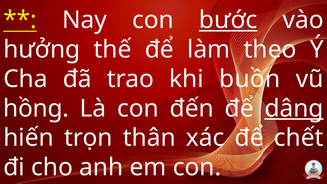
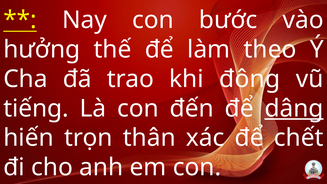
bước underline: present -> none
buồn: buồn -> đông
hồng: hồng -> tiếng
